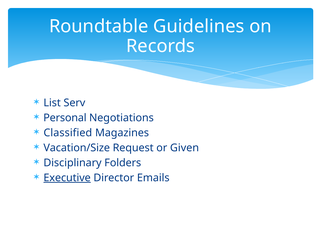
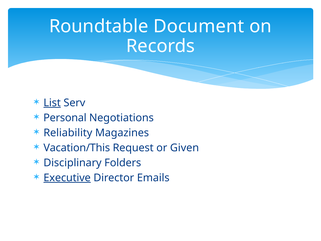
Guidelines: Guidelines -> Document
List underline: none -> present
Classified: Classified -> Reliability
Vacation/Size: Vacation/Size -> Vacation/This
